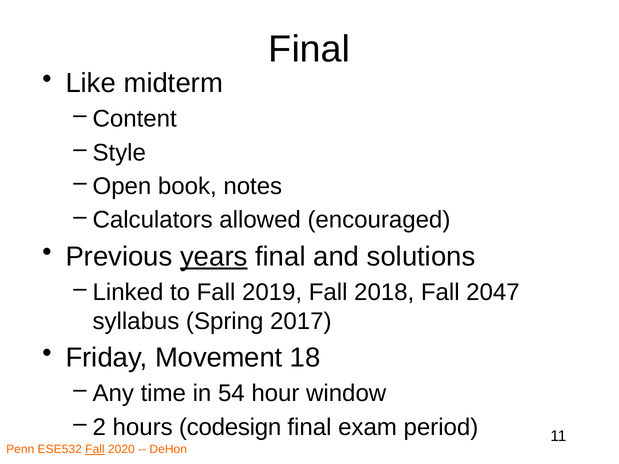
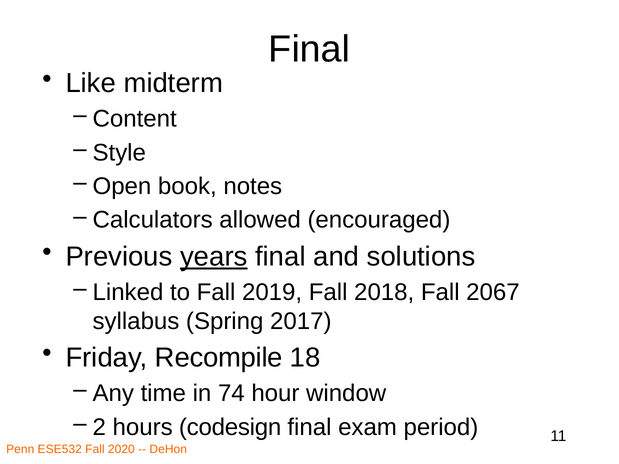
2047: 2047 -> 2067
Movement: Movement -> Recompile
54: 54 -> 74
Fall at (95, 450) underline: present -> none
